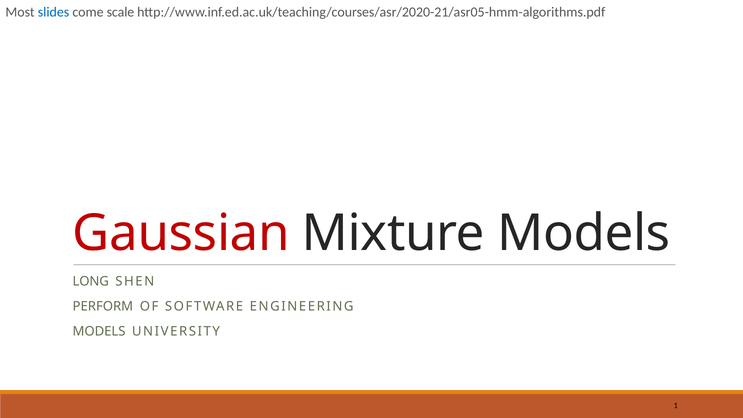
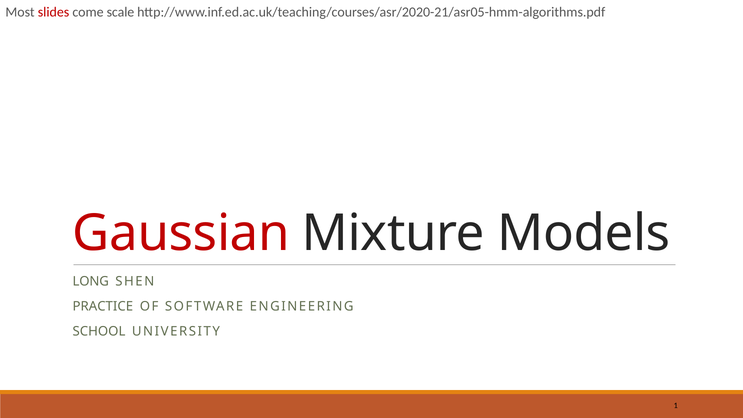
slides colour: blue -> red
PERFORM: PERFORM -> PRACTICE
MODELS at (99, 331): MODELS -> SCHOOL
